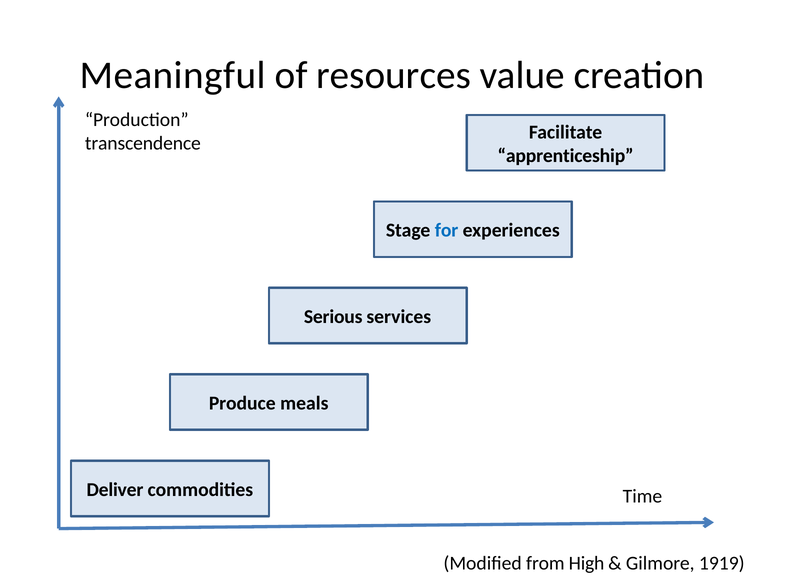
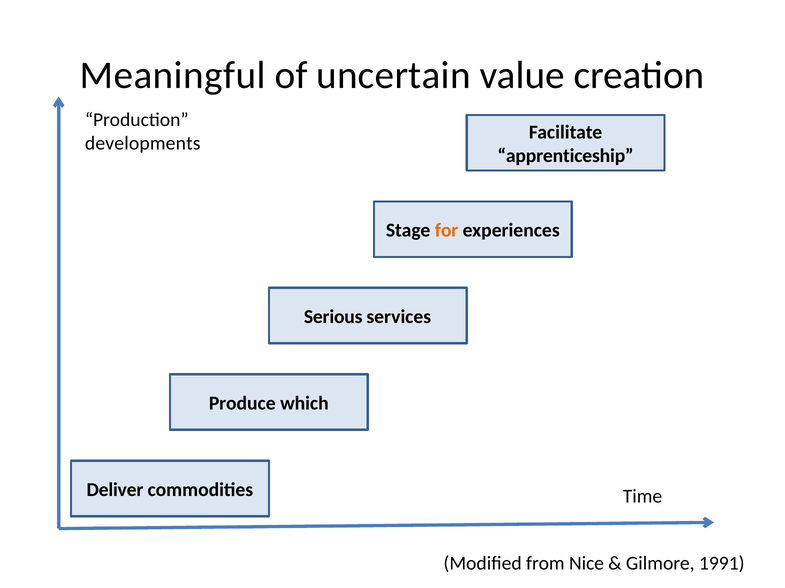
resources: resources -> uncertain
transcendence: transcendence -> developments
for colour: blue -> orange
meals: meals -> which
High: High -> Nice
1919: 1919 -> 1991
